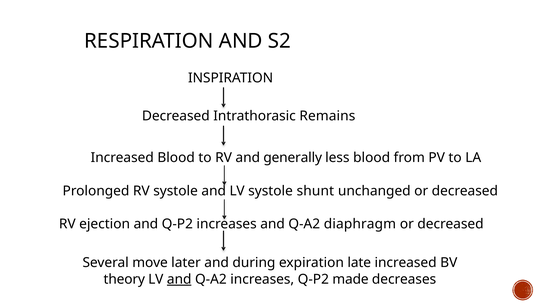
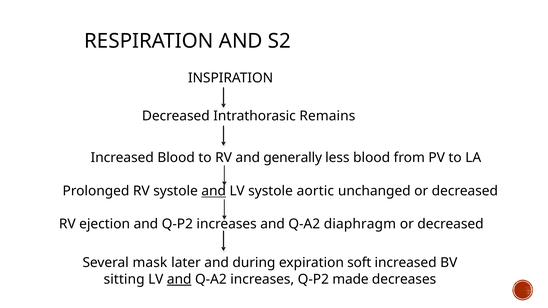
and at (214, 191) underline: none -> present
shunt: shunt -> aortic
move: move -> mask
late: late -> soft
theory: theory -> sitting
